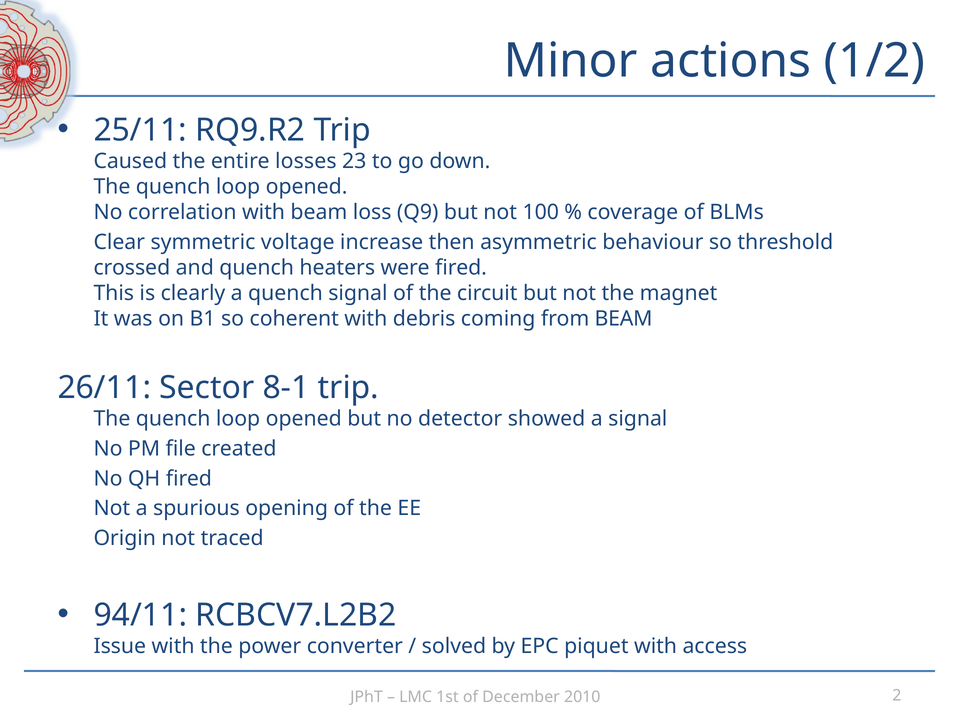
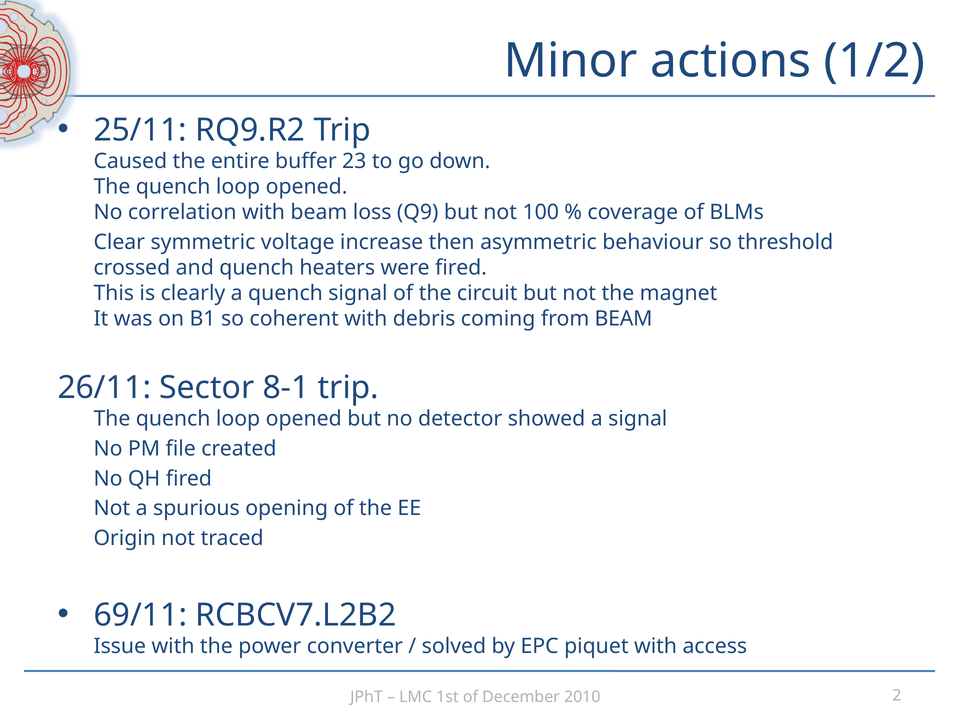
losses: losses -> buffer
94/11: 94/11 -> 69/11
